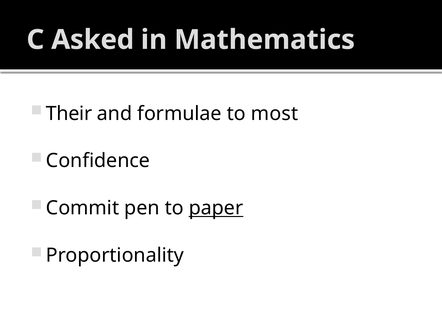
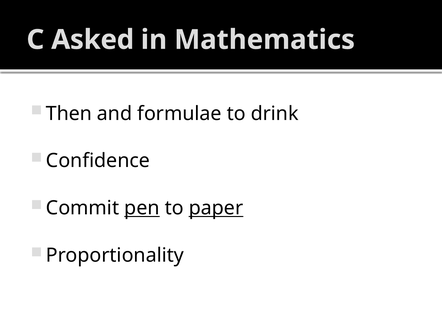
Their: Their -> Then
most: most -> drink
pen underline: none -> present
